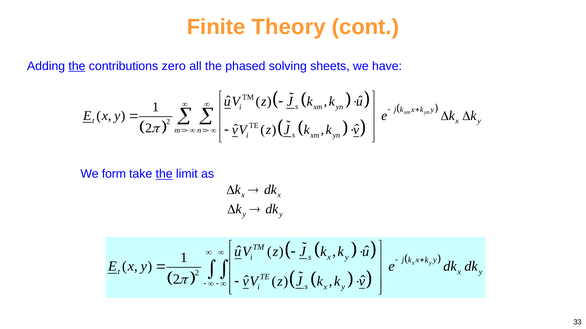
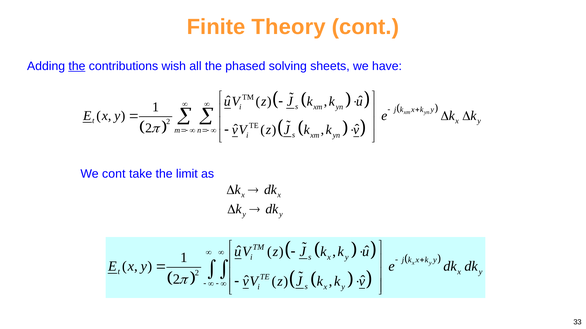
zero: zero -> wish
We form: form -> cont
the at (164, 174) underline: present -> none
